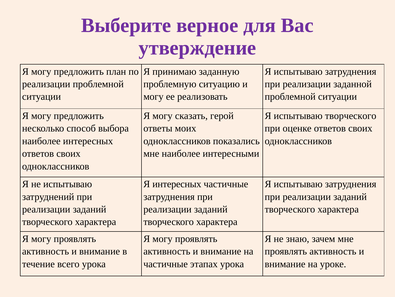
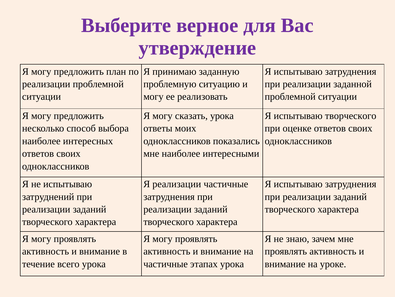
сказать герой: герой -> урока
Я интересных: интересных -> реализации
